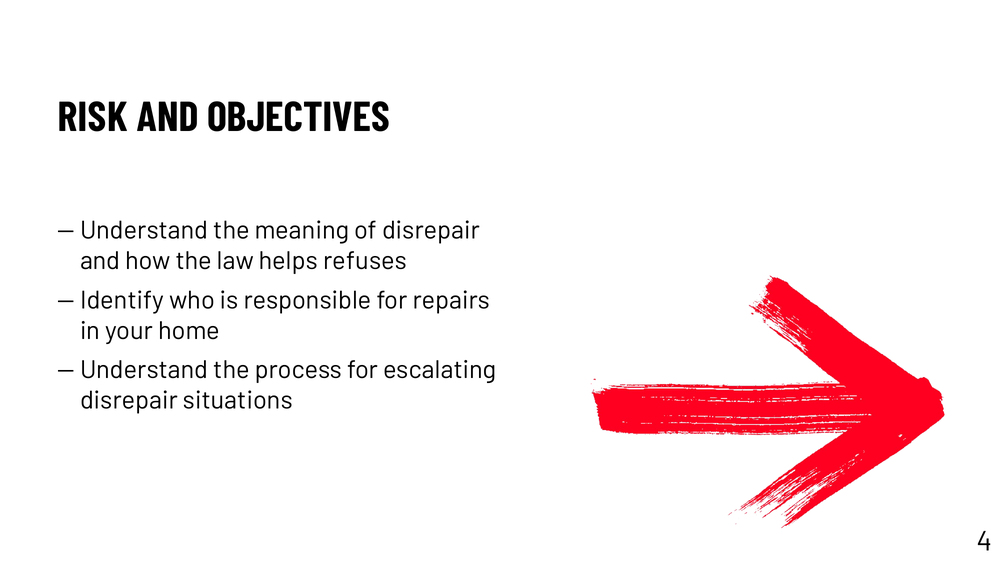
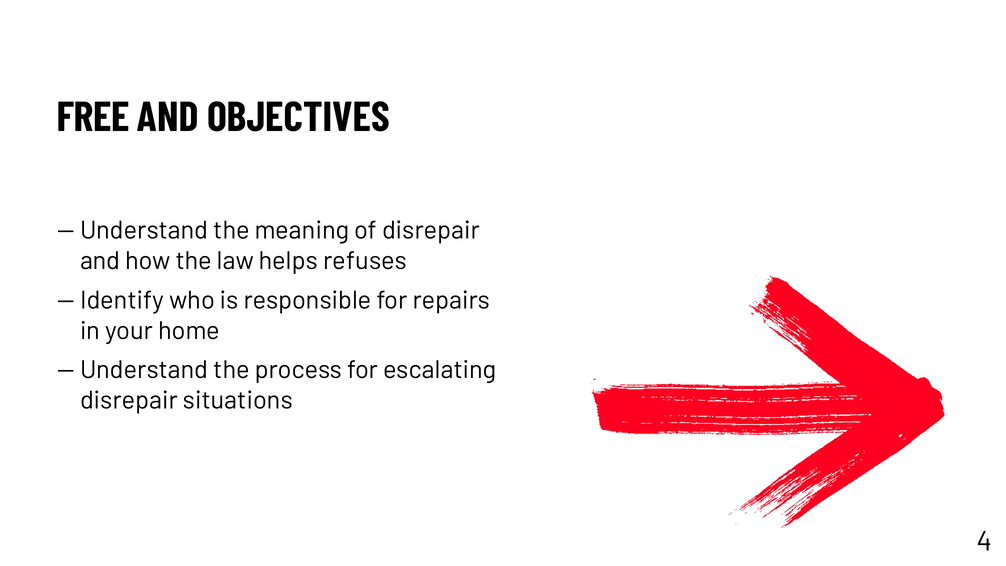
RISK: RISK -> FREE
